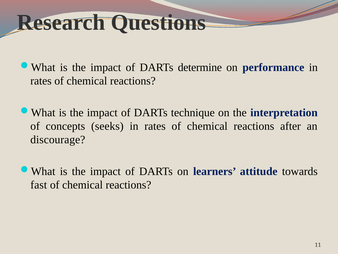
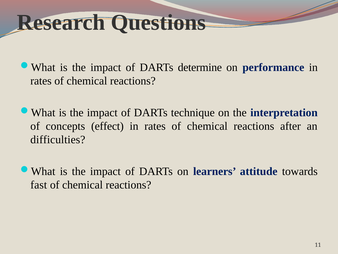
seeks: seeks -> effect
discourage: discourage -> difficulties
